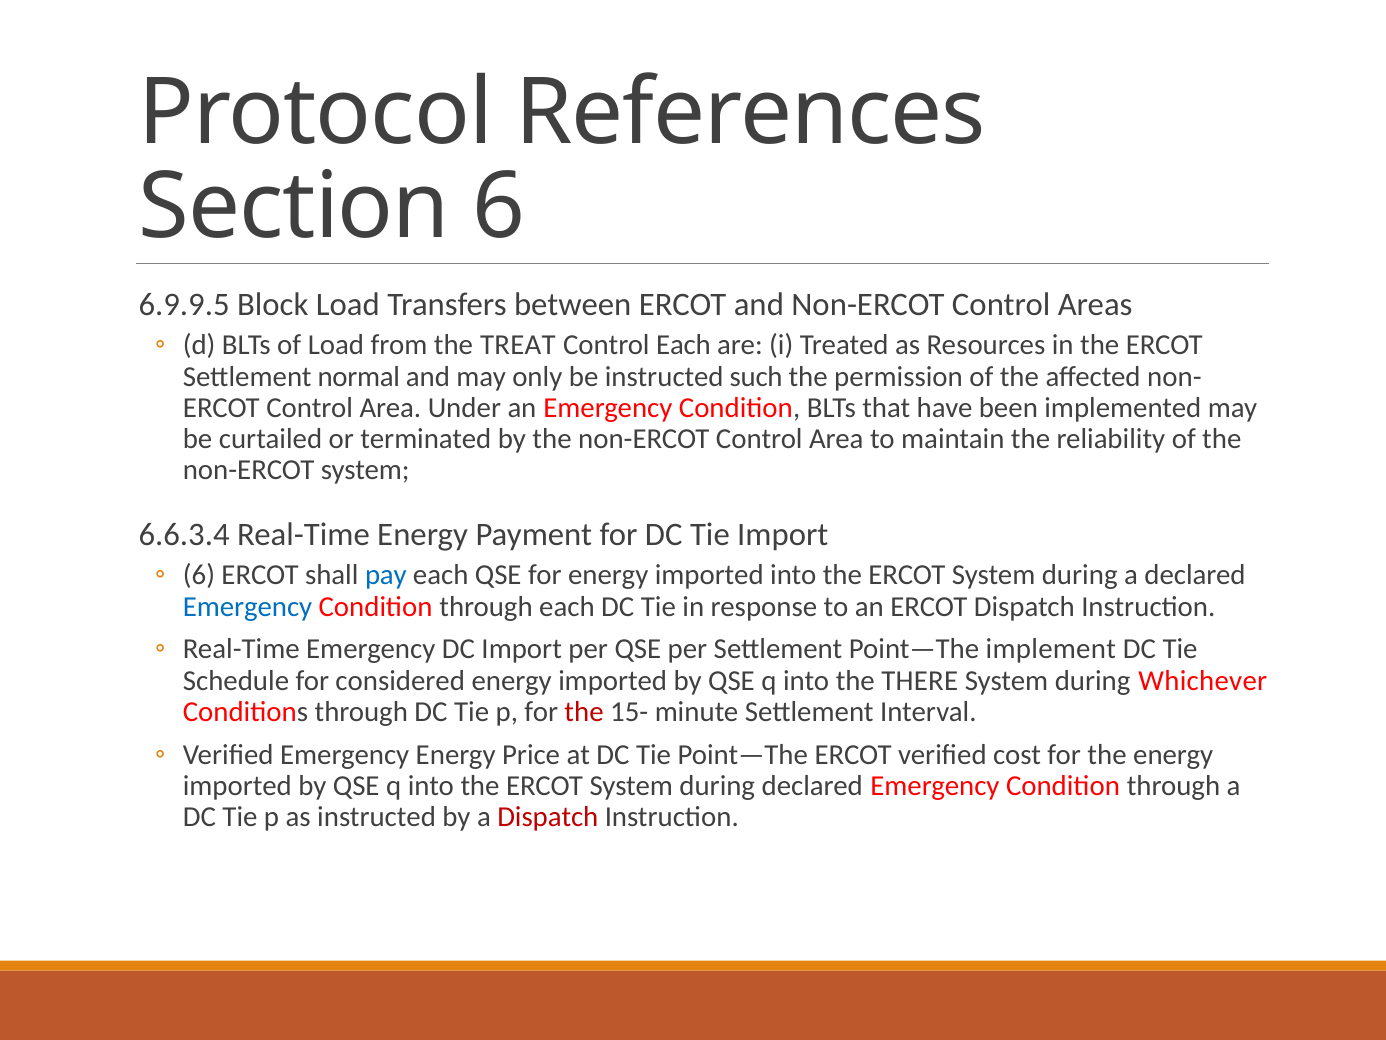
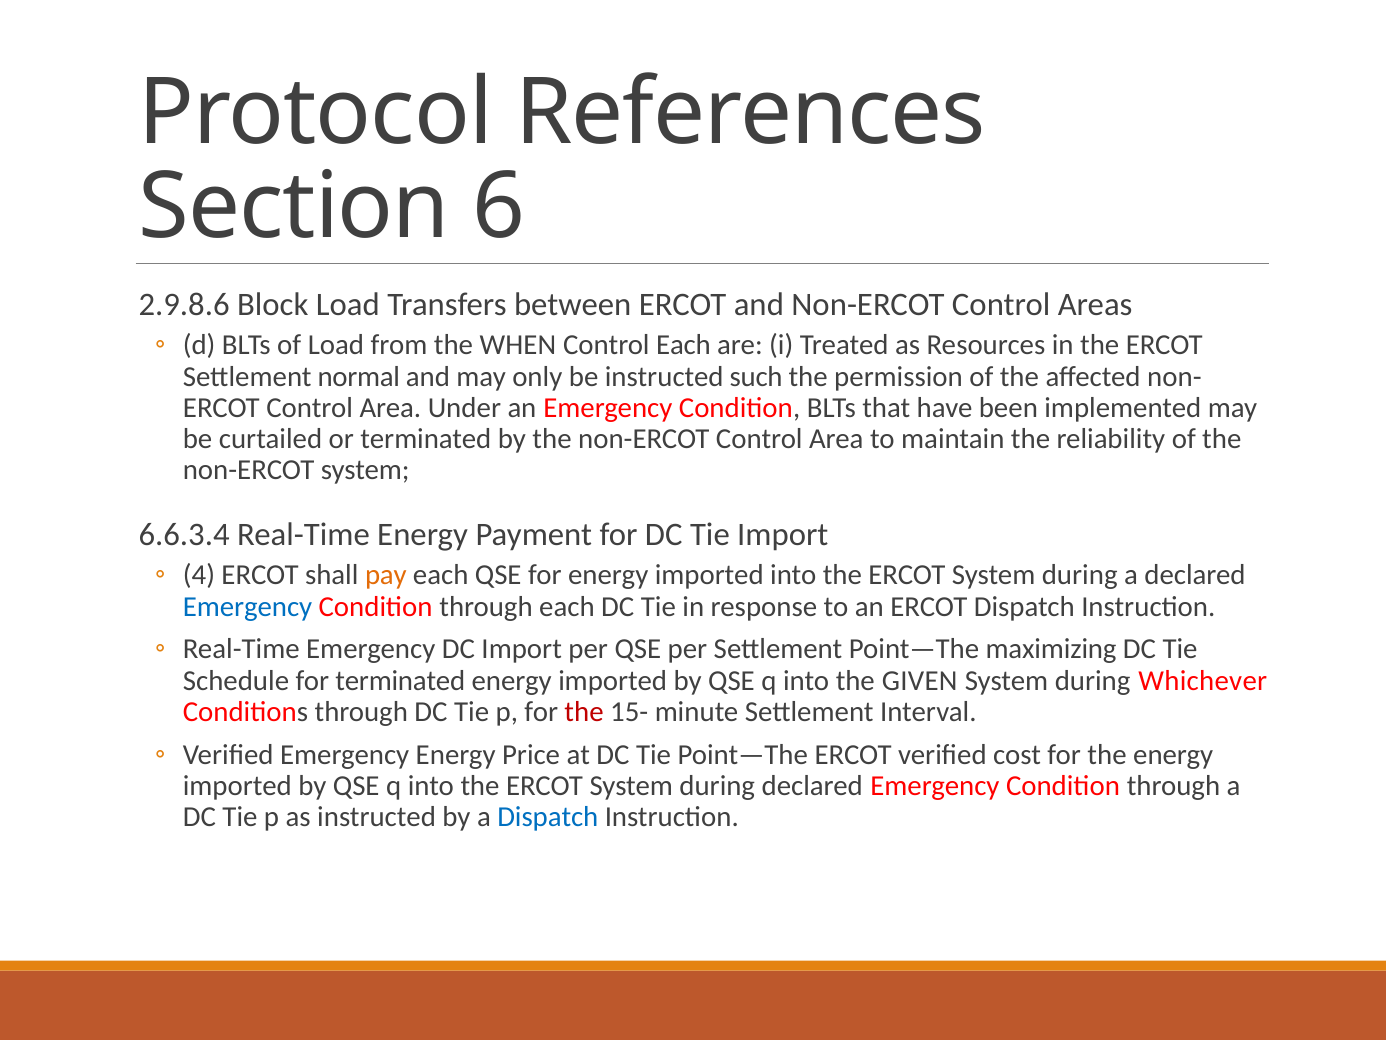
6.9.9.5: 6.9.9.5 -> 2.9.8.6
TREAT: TREAT -> WHEN
6 at (199, 575): 6 -> 4
pay colour: blue -> orange
implement: implement -> maximizing
for considered: considered -> terminated
THERE: THERE -> GIVEN
Dispatch at (548, 817) colour: red -> blue
